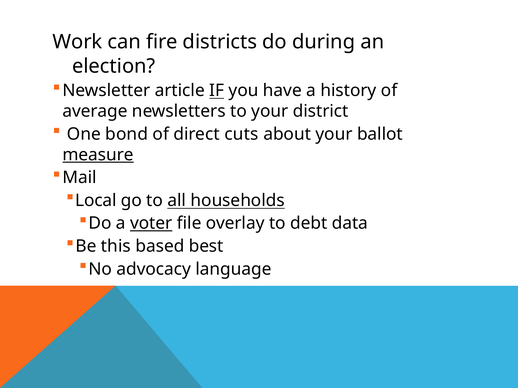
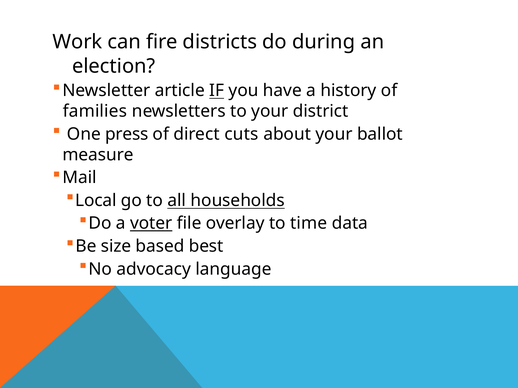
average: average -> families
bond: bond -> press
measure underline: present -> none
debt: debt -> time
this: this -> size
